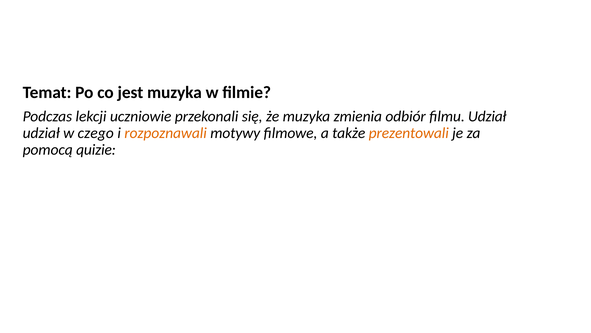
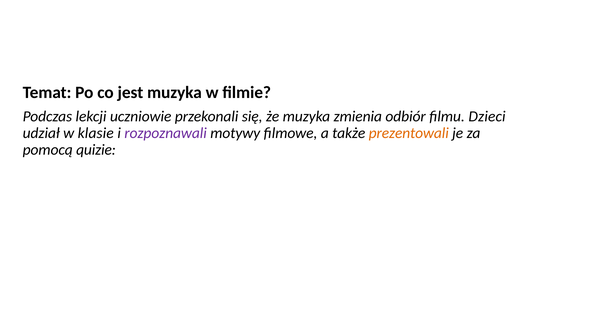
filmu Udział: Udział -> Dzieci
czego: czego -> klasie
rozpoznawali colour: orange -> purple
